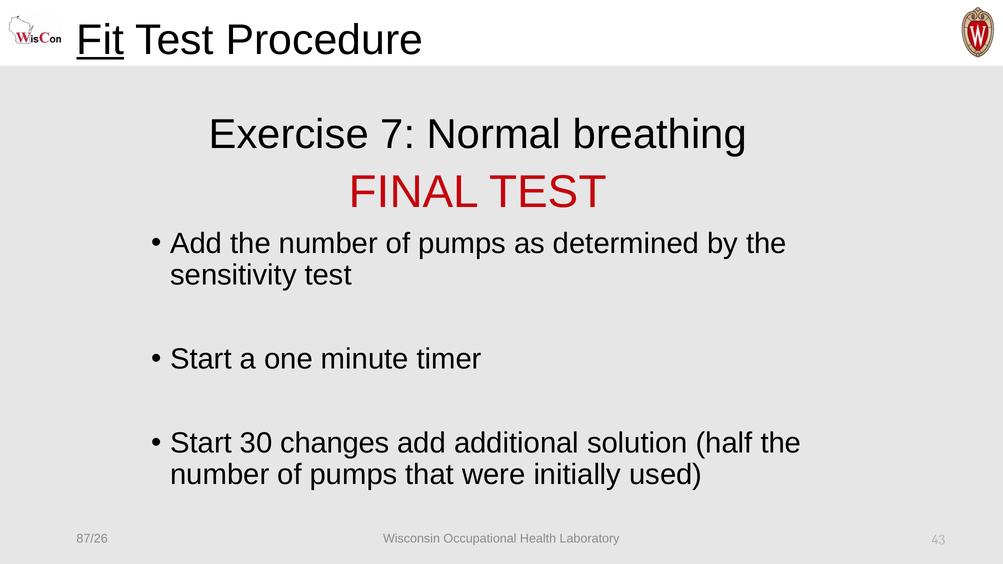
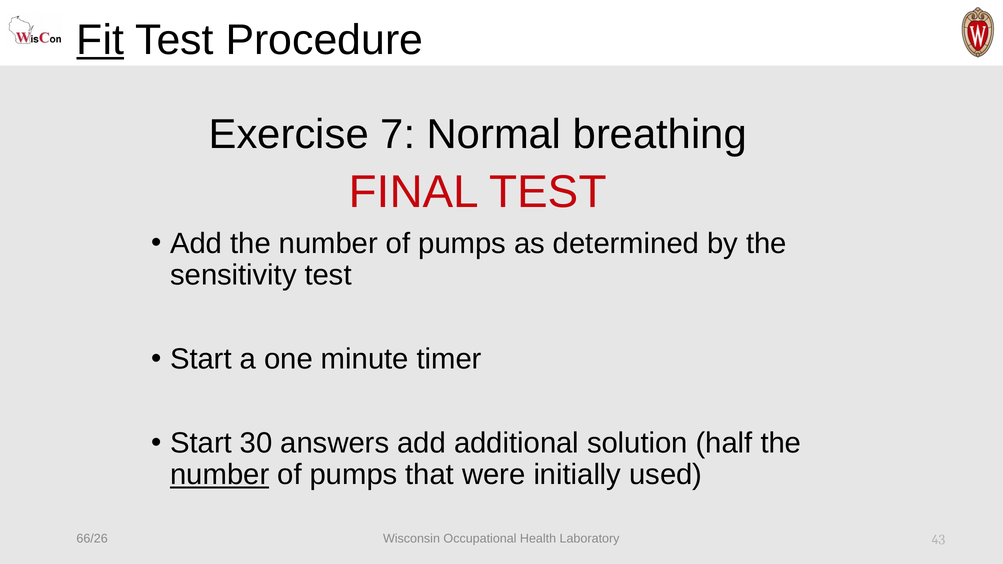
changes: changes -> answers
number at (220, 475) underline: none -> present
87/26: 87/26 -> 66/26
